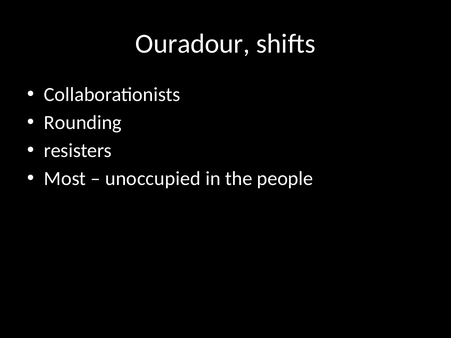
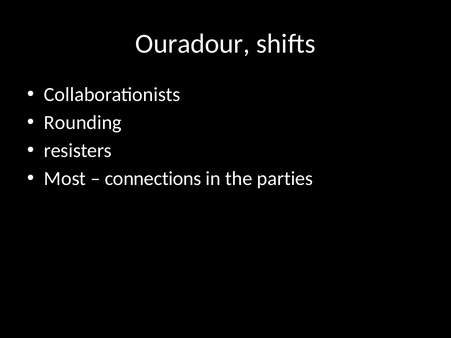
unoccupied: unoccupied -> connections
people: people -> parties
